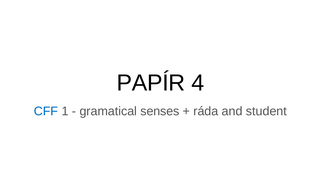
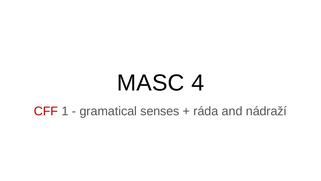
PAPÍR: PAPÍR -> MASC
CFF colour: blue -> red
student: student -> nádraží
